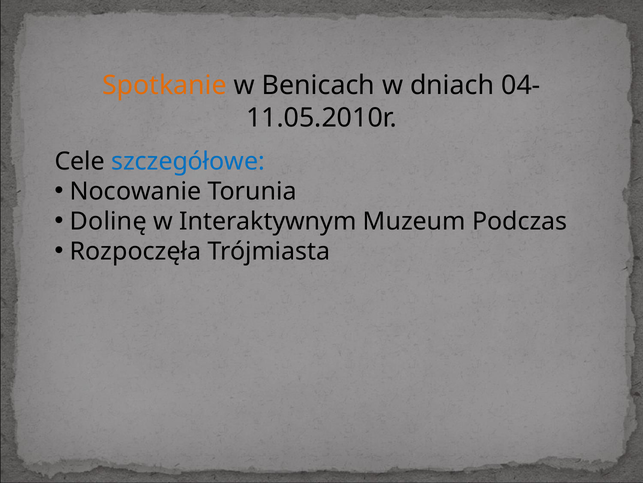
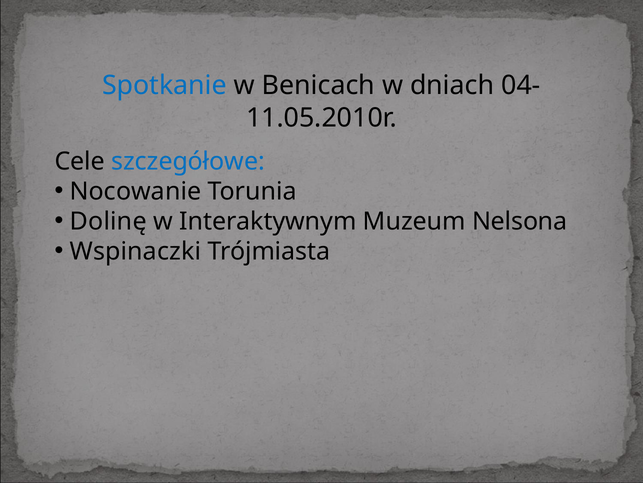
Spotkanie colour: orange -> blue
Podczas: Podczas -> Nelsona
Rozpoczęła: Rozpoczęła -> Wspinaczki
